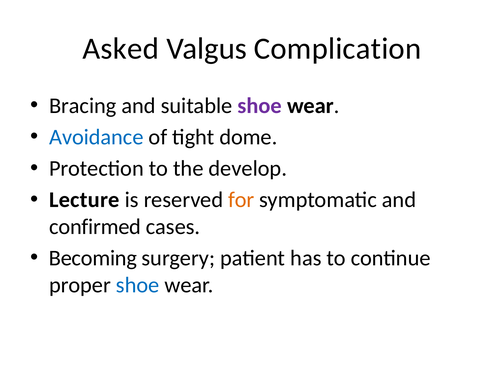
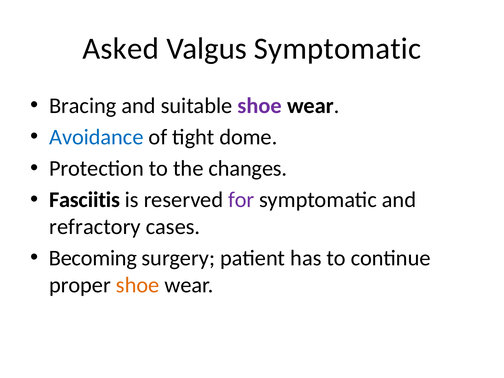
Valgus Complication: Complication -> Symptomatic
develop: develop -> changes
Lecture: Lecture -> Fasciitis
for colour: orange -> purple
confirmed: confirmed -> refractory
shoe at (138, 285) colour: blue -> orange
